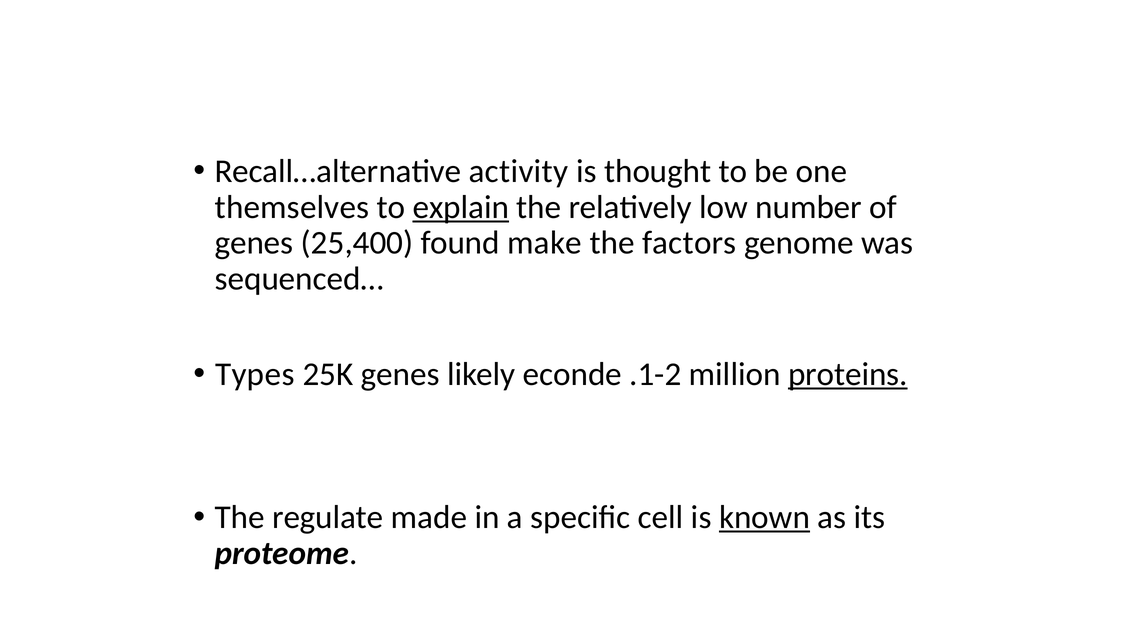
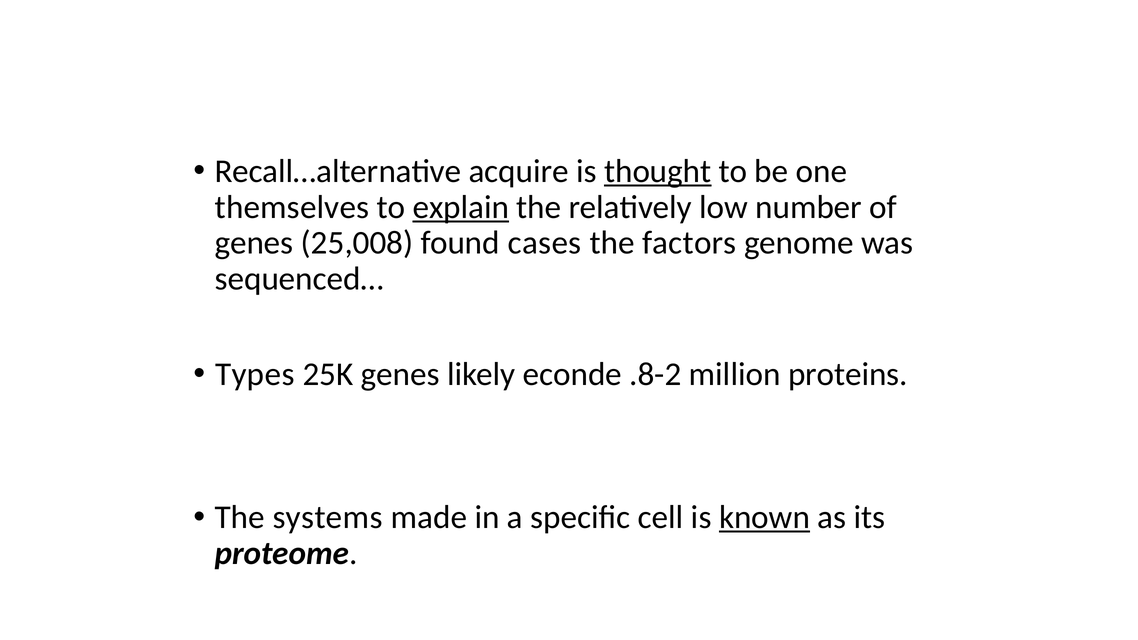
activity: activity -> acquire
thought underline: none -> present
25,400: 25,400 -> 25,008
make: make -> cases
.1-2: .1-2 -> .8-2
proteins underline: present -> none
regulate: regulate -> systems
